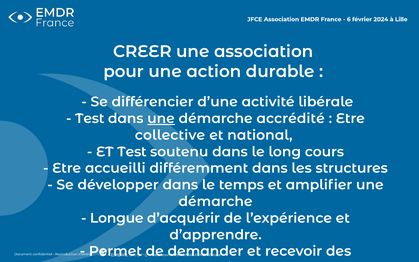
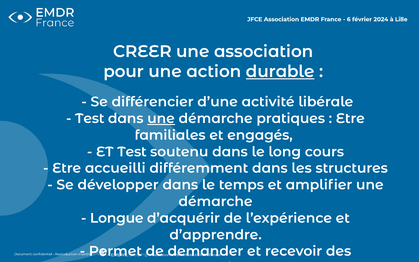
durable underline: none -> present
accrédité: accrédité -> pratiques
collective: collective -> familiales
national: national -> engagés
